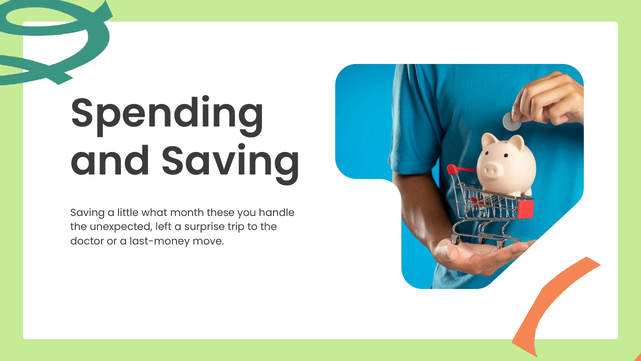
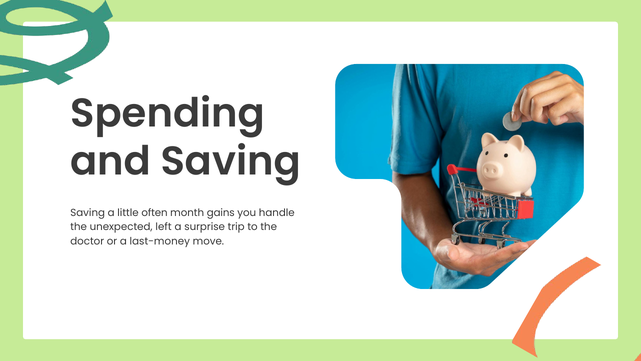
what: what -> often
these: these -> gains
